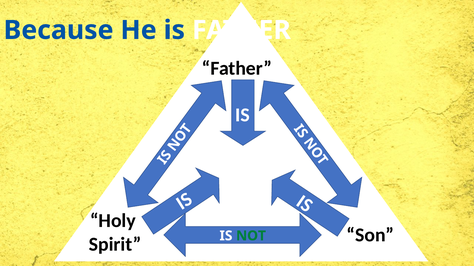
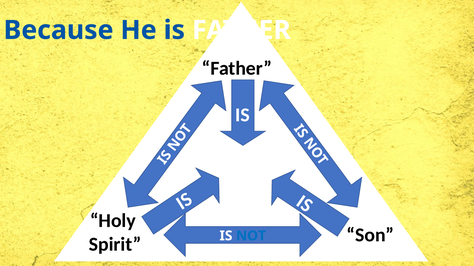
NOT colour: green -> blue
